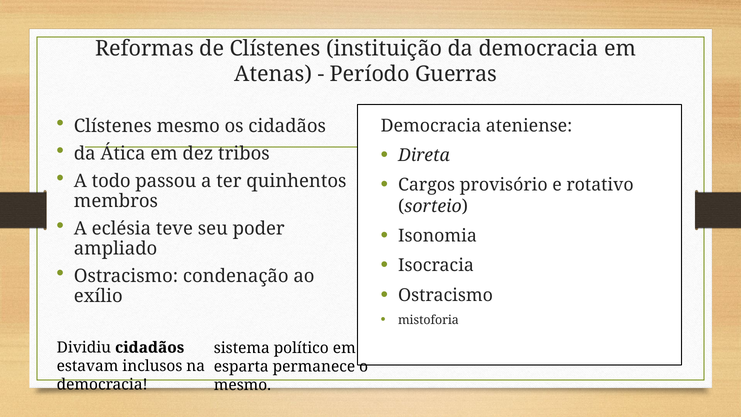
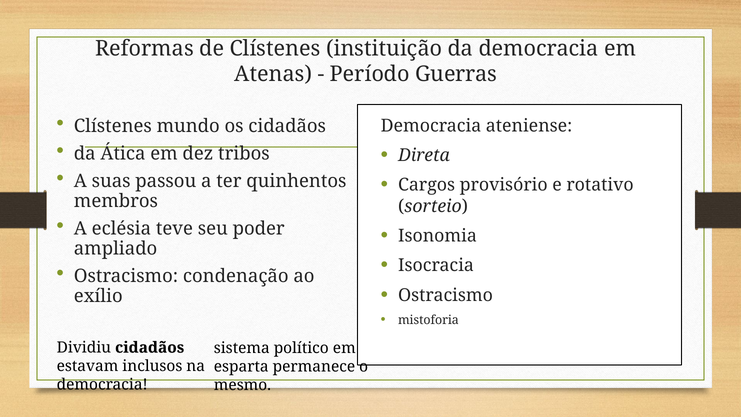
Clístenes mesmo: mesmo -> mundo
todo: todo -> suas
